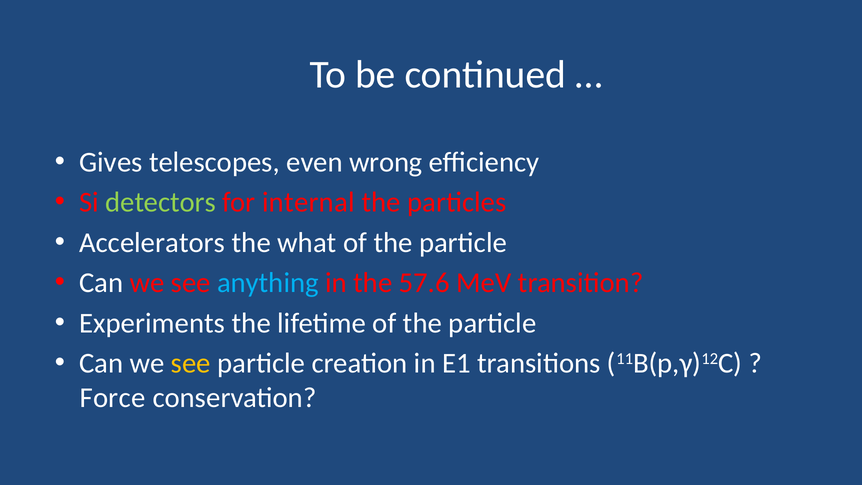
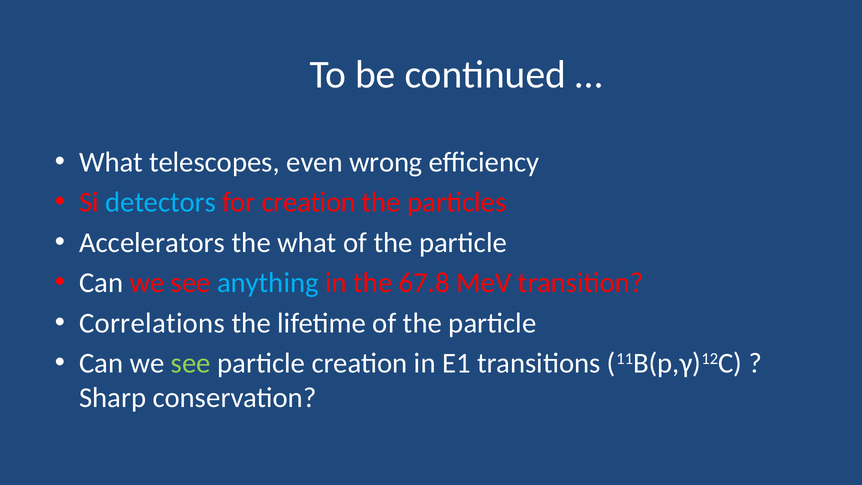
Gives at (111, 162): Gives -> What
detectors colour: light green -> light blue
for internal: internal -> creation
57.6: 57.6 -> 67.8
Experiments: Experiments -> Correlations
see at (191, 363) colour: yellow -> light green
Force: Force -> Sharp
